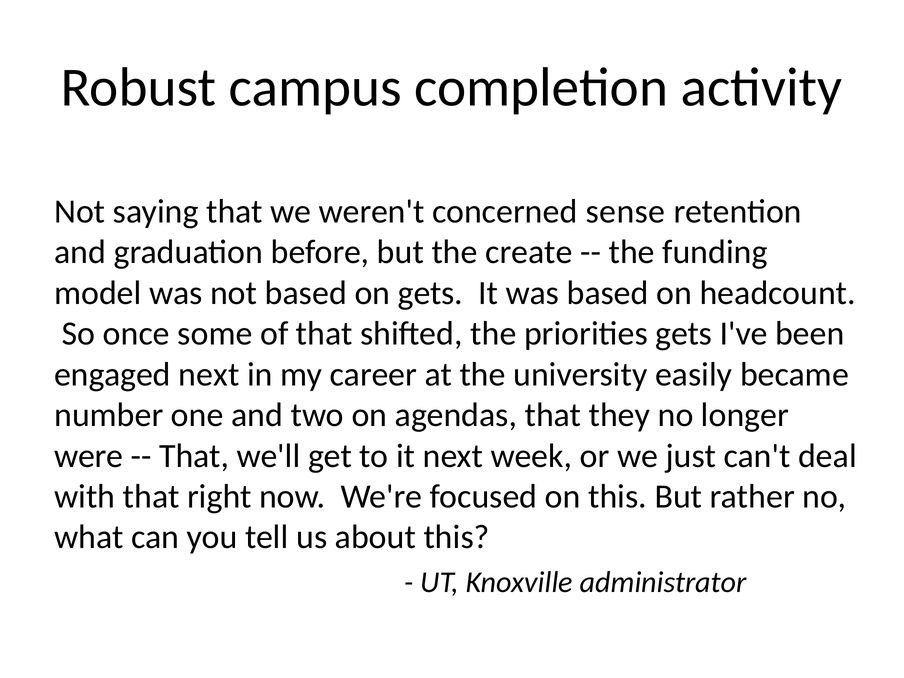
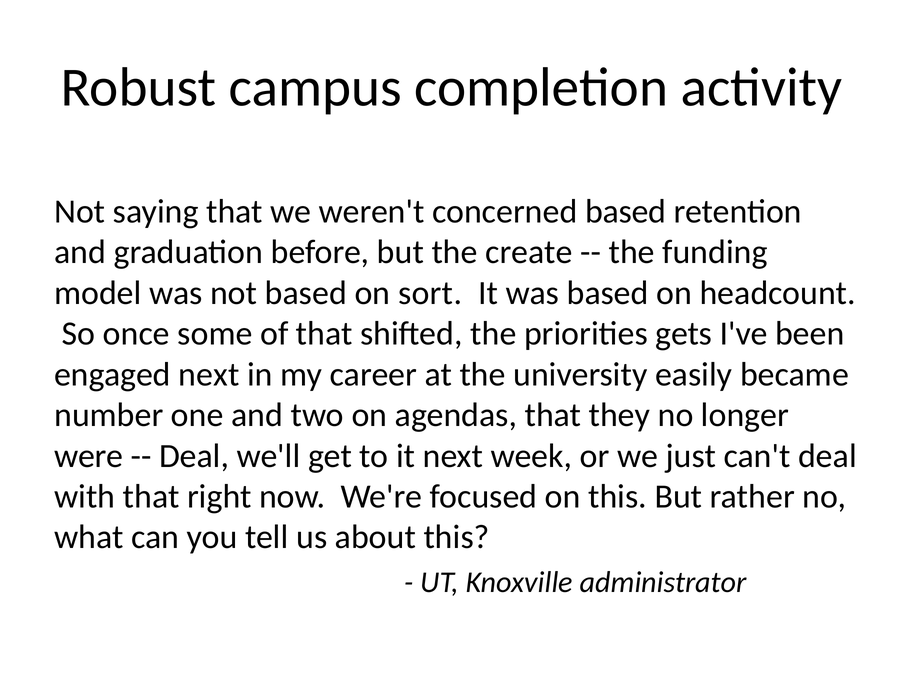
concerned sense: sense -> based
on gets: gets -> sort
That at (194, 456): That -> Deal
